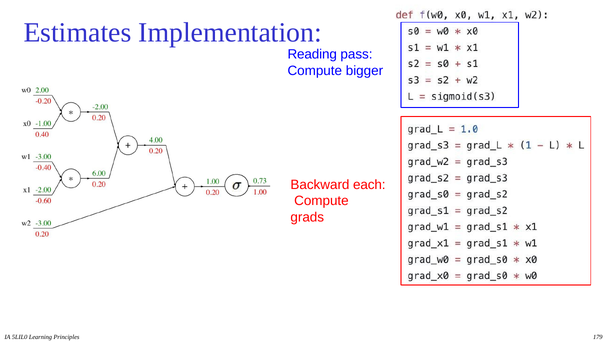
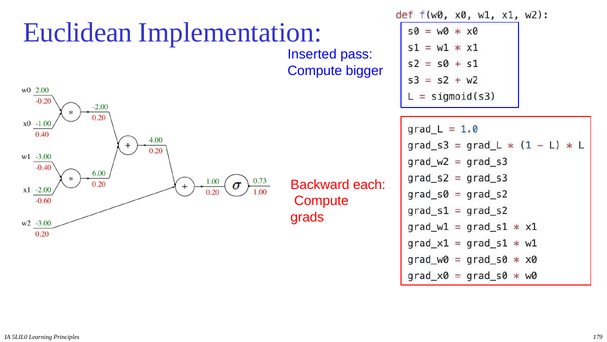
Estimates: Estimates -> Euclidean
Reading: Reading -> Inserted
